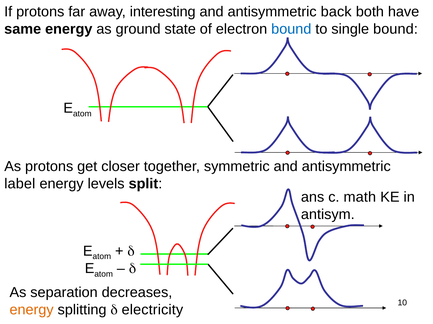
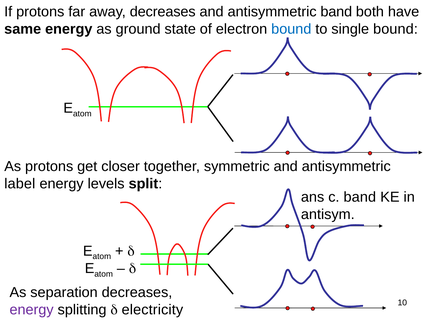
away interesting: interesting -> decreases
antisymmetric back: back -> band
c math: math -> band
energy at (32, 310) colour: orange -> purple
